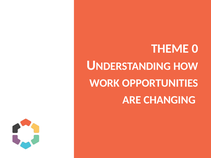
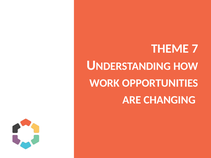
0: 0 -> 7
